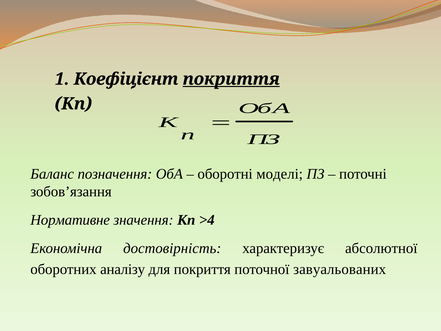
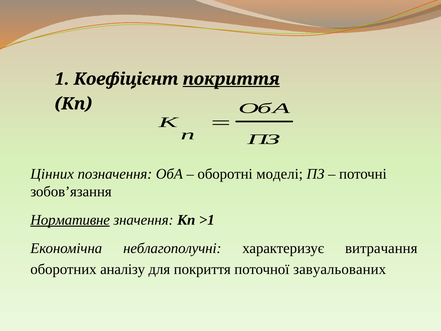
Баланс: Баланс -> Цінних
Нормативне underline: none -> present
>4: >4 -> >1
достовірність: достовірність -> неблагополучні
абсолютної: абсолютної -> витрачання
